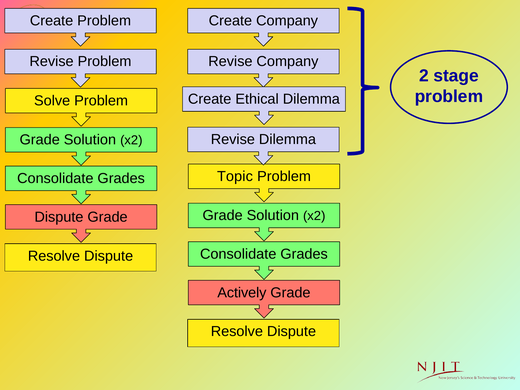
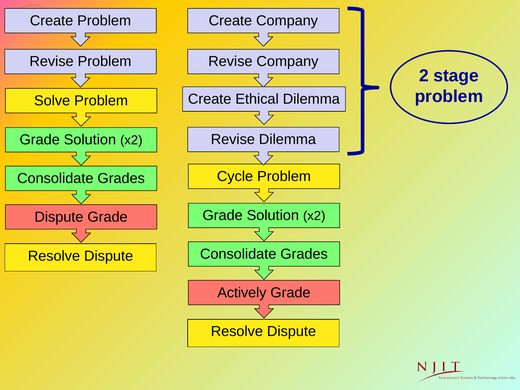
Topic: Topic -> Cycle
